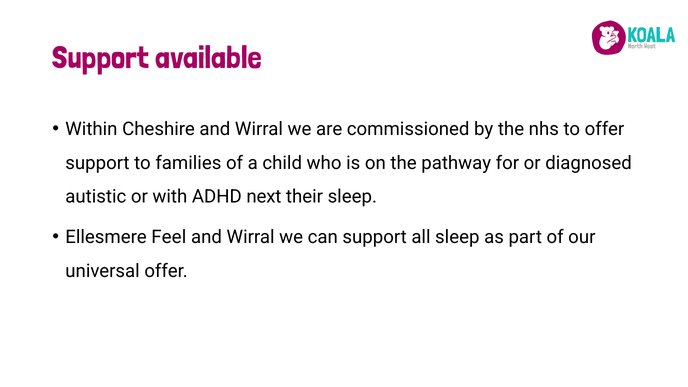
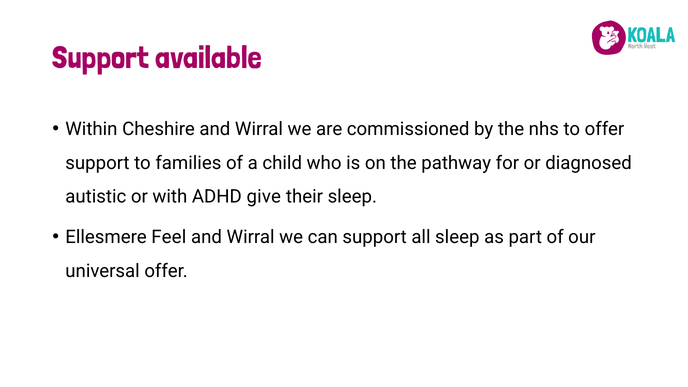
next: next -> give
